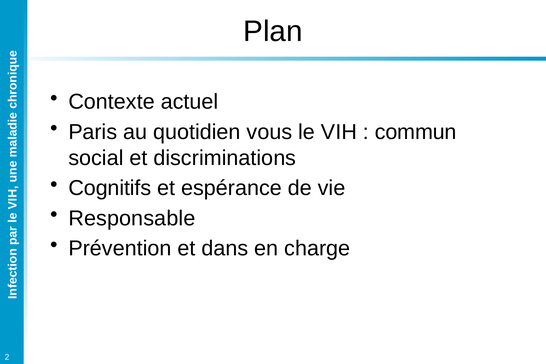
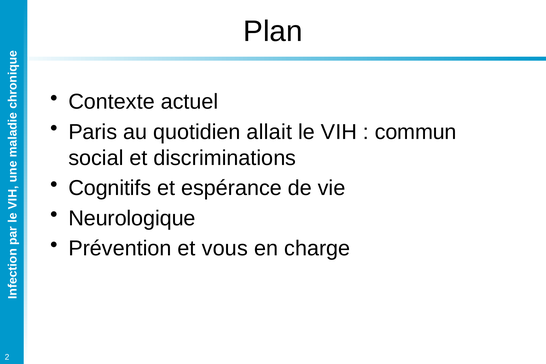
vous: vous -> allait
Responsable: Responsable -> Neurologique
dans: dans -> vous
